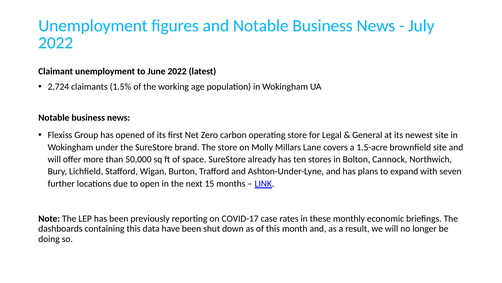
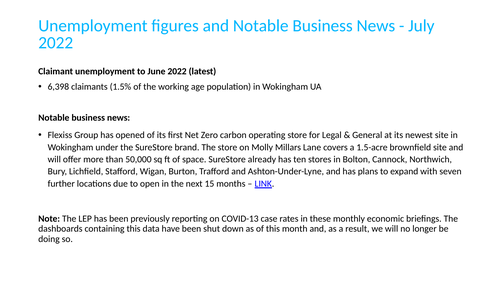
2,724: 2,724 -> 6,398
COVID-17: COVID-17 -> COVID-13
